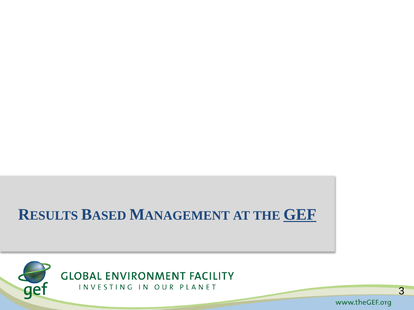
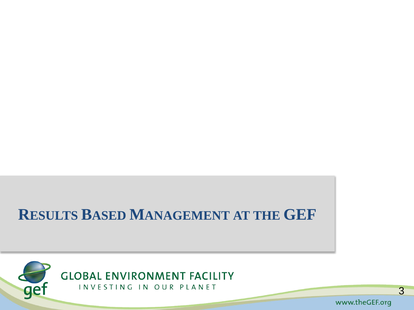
GEF underline: present -> none
